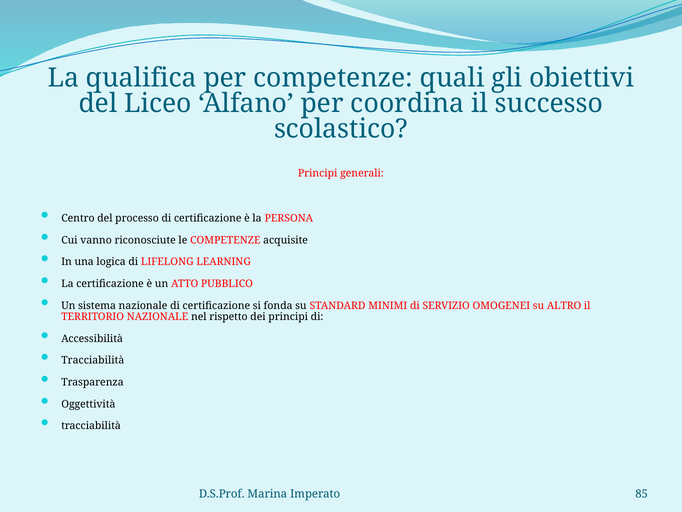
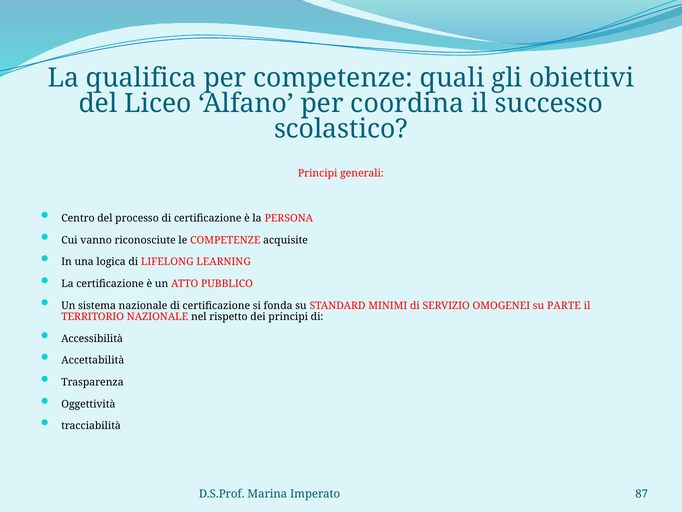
ALTRO: ALTRO -> PARTE
Tracciabilità at (93, 360): Tracciabilità -> Accettabilità
85: 85 -> 87
